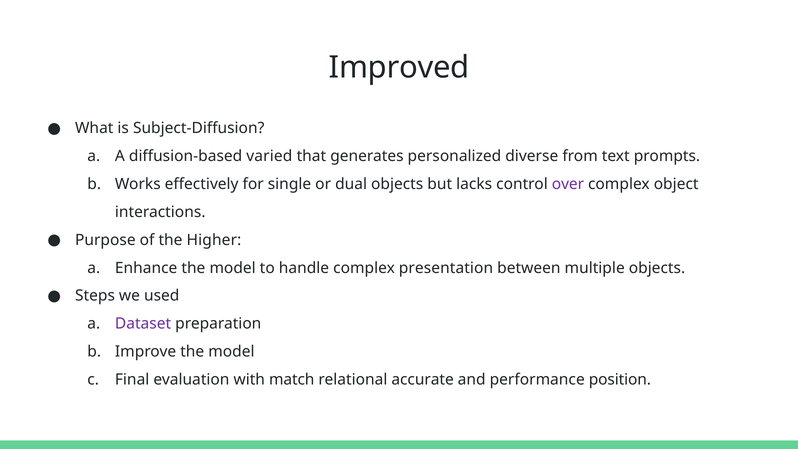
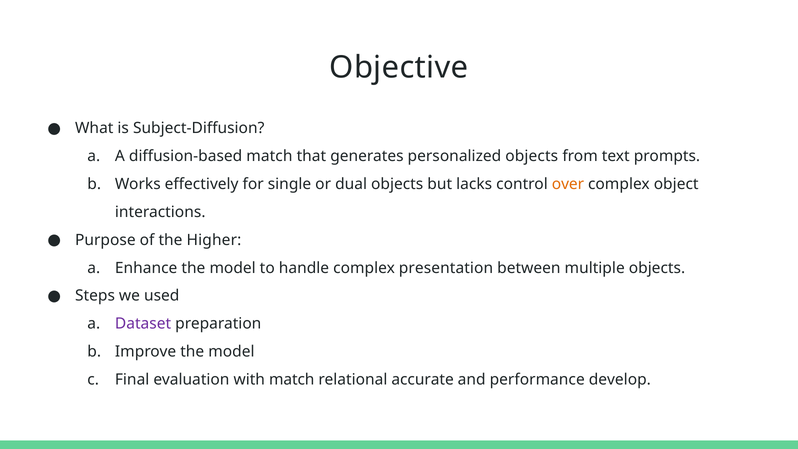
Improved: Improved -> Objective
diffusion-based varied: varied -> match
personalized diverse: diverse -> objects
over colour: purple -> orange
position: position -> develop
